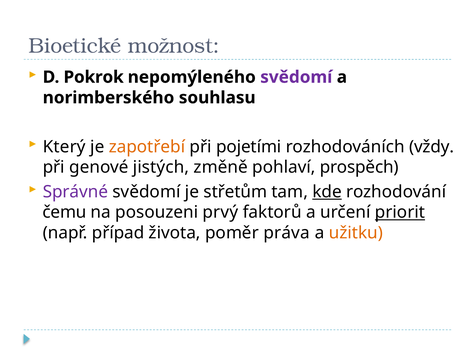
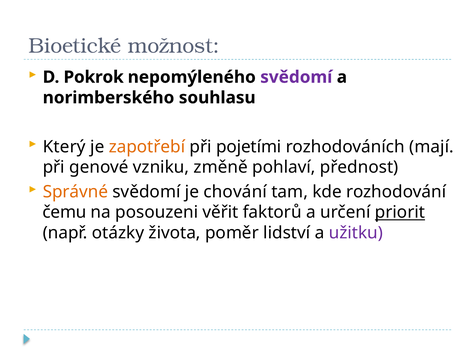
vždy: vždy -> mají
jistých: jistých -> vzniku
prospěch: prospěch -> přednost
Správné colour: purple -> orange
střetům: střetům -> chování
kde underline: present -> none
prvý: prvý -> věřit
případ: případ -> otázky
práva: práva -> lidství
užitku colour: orange -> purple
